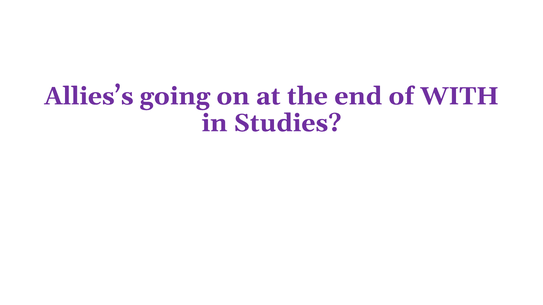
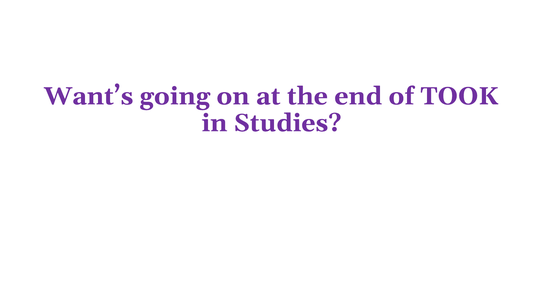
Allies’s: Allies’s -> Want’s
WITH: WITH -> TOOK
